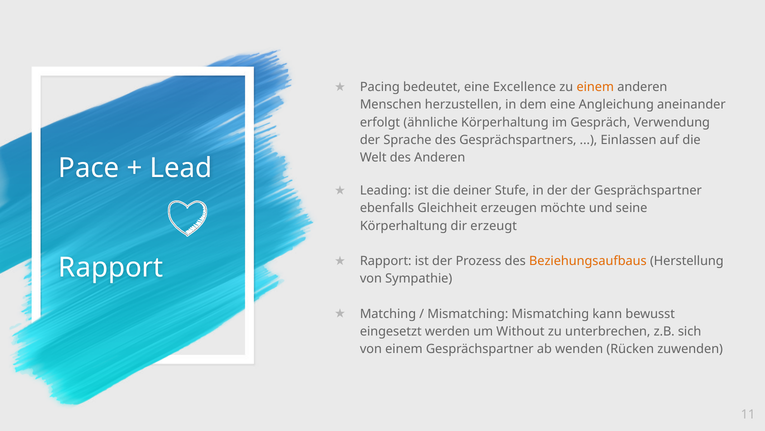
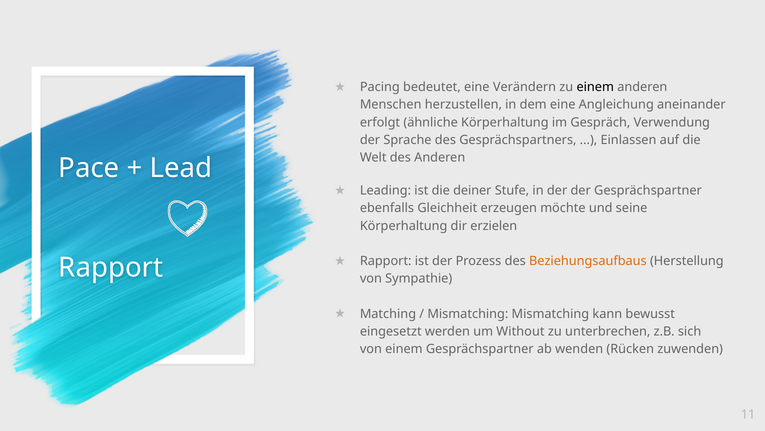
Excellence: Excellence -> Verändern
einem at (595, 87) colour: orange -> black
erzeugt: erzeugt -> erzielen
